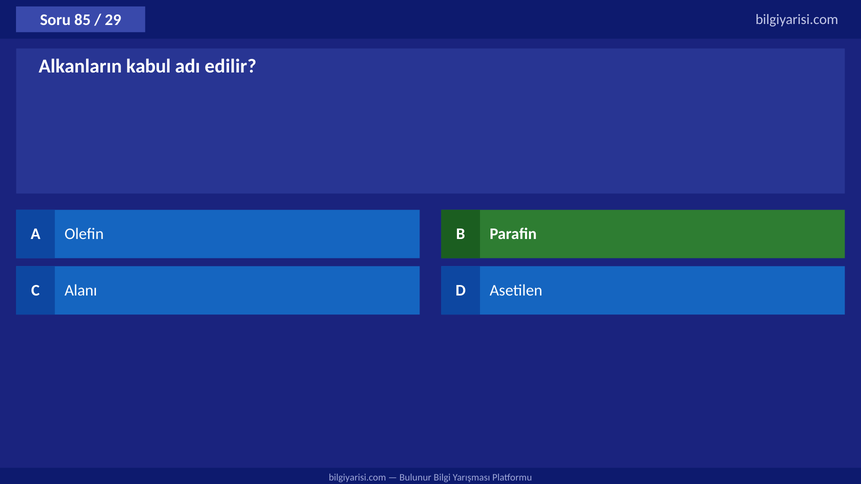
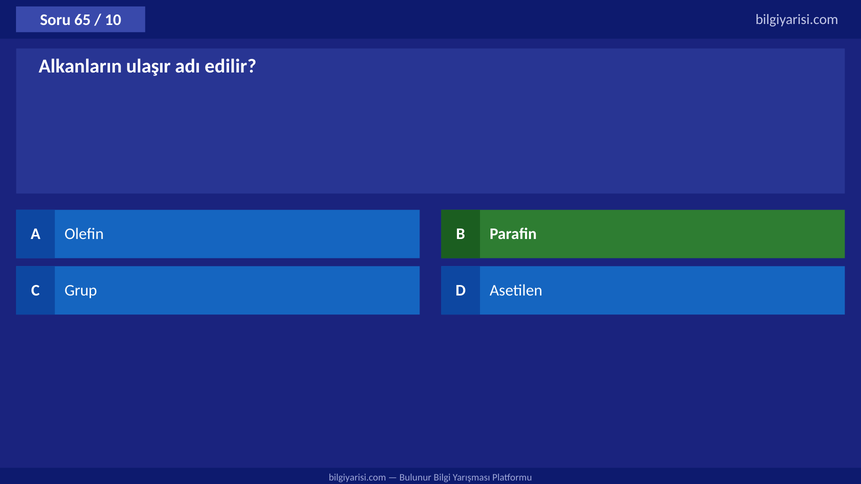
85: 85 -> 65
29: 29 -> 10
kabul: kabul -> ulaşır
Alanı: Alanı -> Grup
